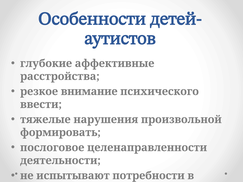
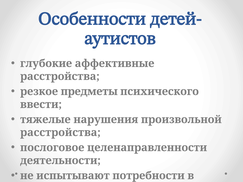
внимание: внимание -> предметы
формировать at (60, 133): формировать -> расстройства
